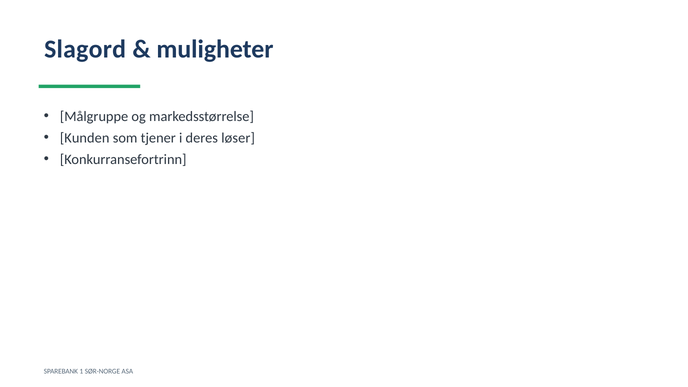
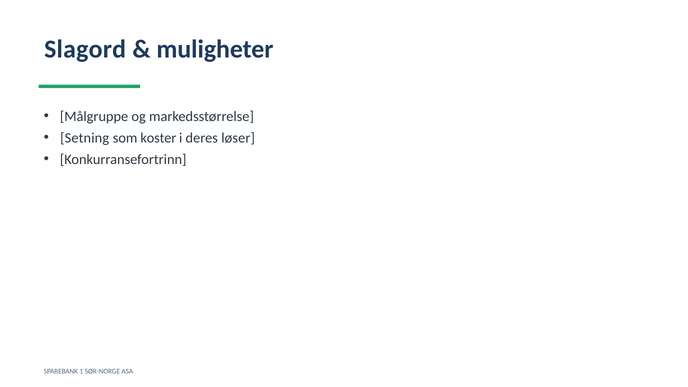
Kunden: Kunden -> Setning
tjener: tjener -> koster
